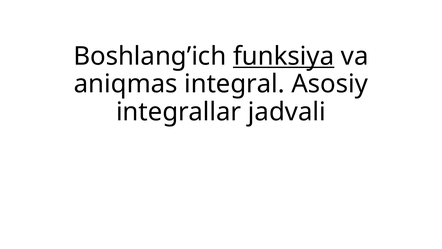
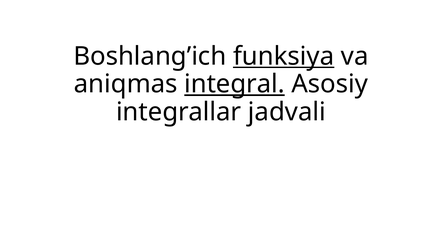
integral underline: none -> present
